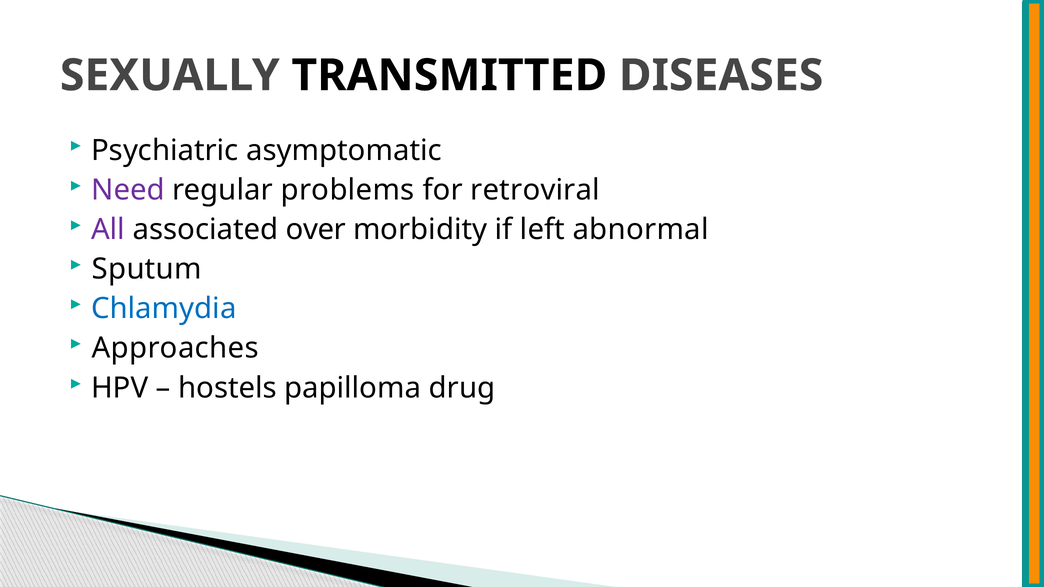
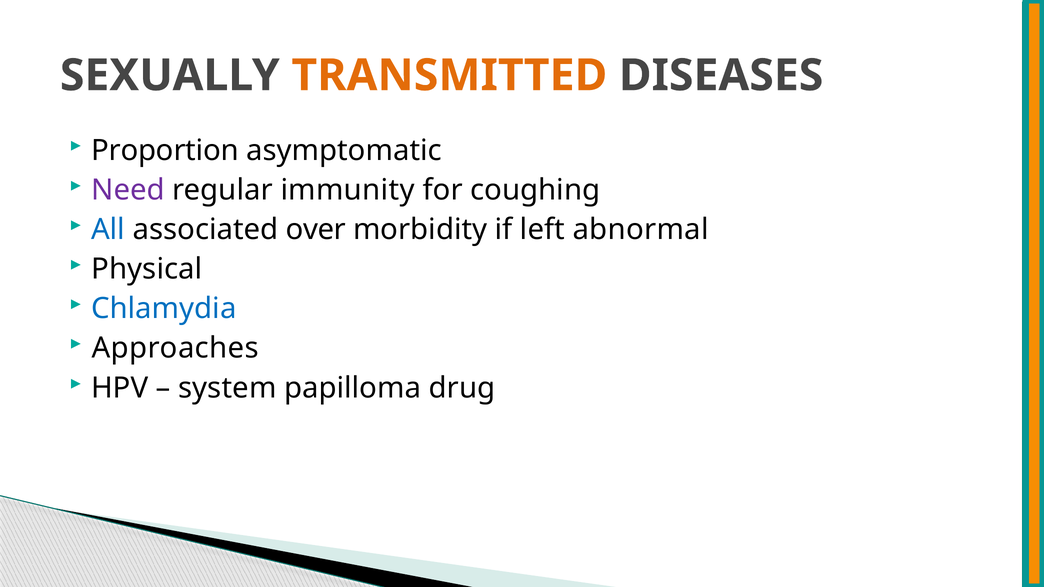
TRANSMITTED colour: black -> orange
Psychiatric: Psychiatric -> Proportion
problems: problems -> immunity
retroviral: retroviral -> coughing
All colour: purple -> blue
Sputum: Sputum -> Physical
hostels: hostels -> system
